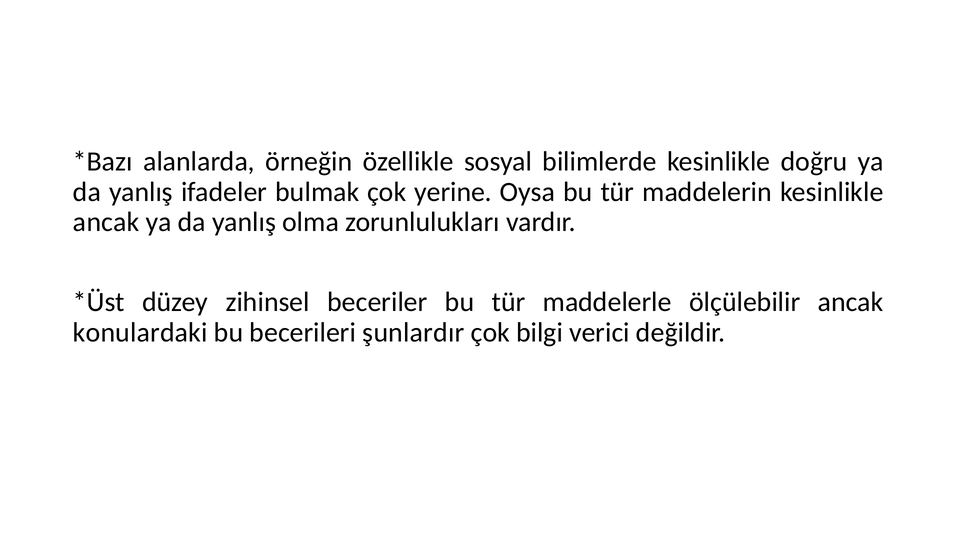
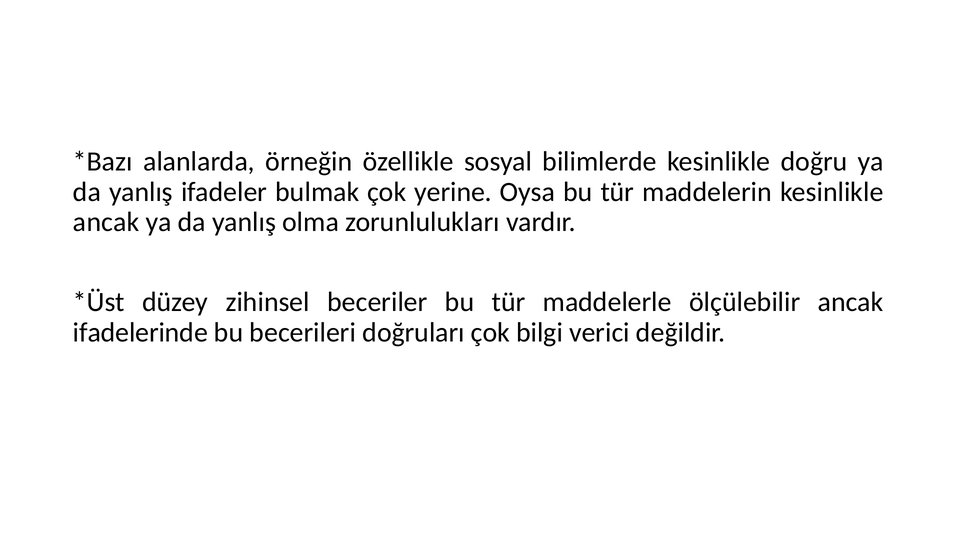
konulardaki: konulardaki -> ifadelerinde
şunlardır: şunlardır -> doğruları
